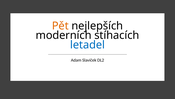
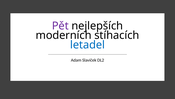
Pět colour: orange -> purple
